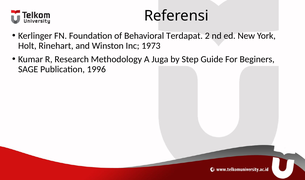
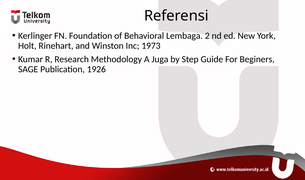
Terdapat: Terdapat -> Lembaga
1996: 1996 -> 1926
